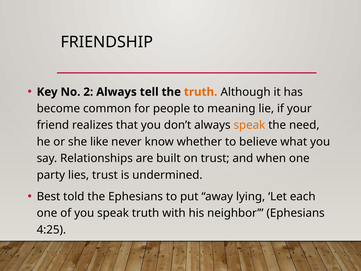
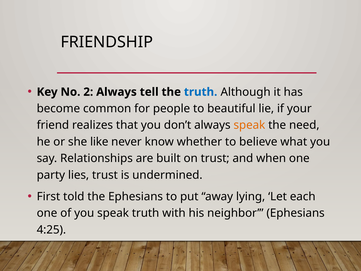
truth at (201, 92) colour: orange -> blue
meaning: meaning -> beautiful
Best: Best -> First
